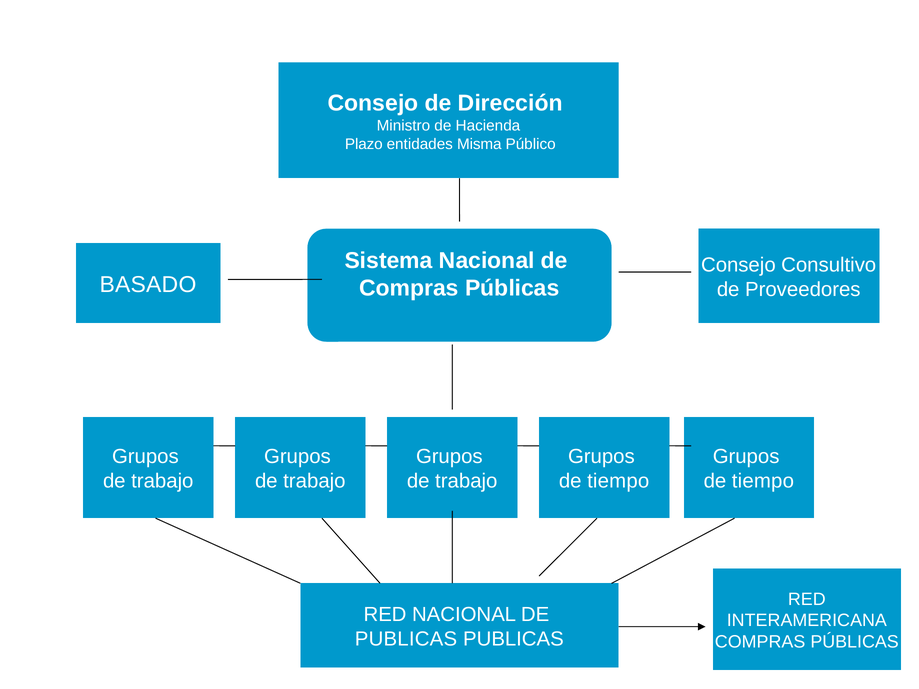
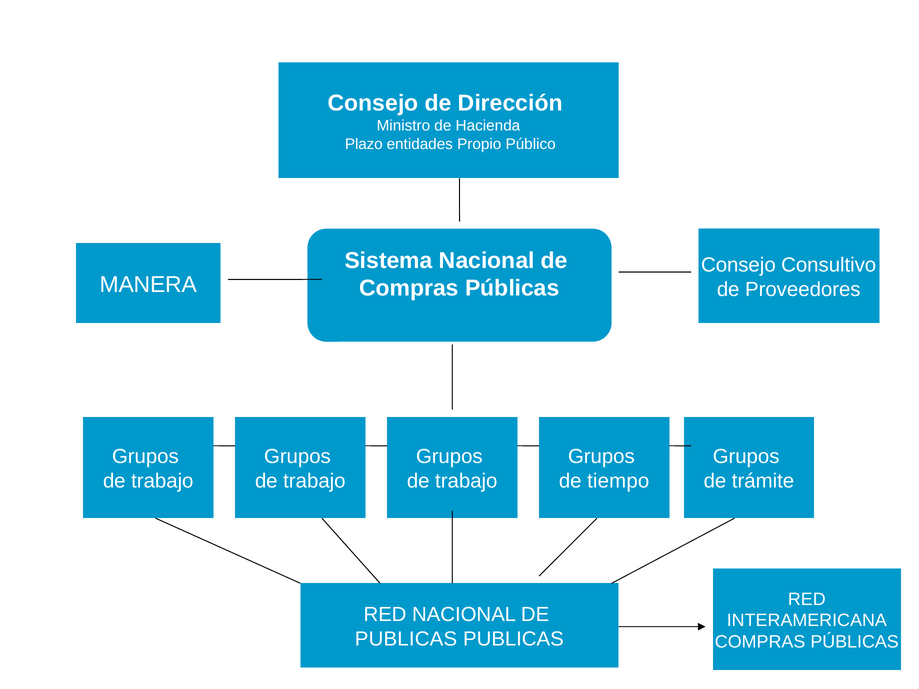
Misma: Misma -> Propio
BASADO: BASADO -> MANERA
tiempo at (763, 481): tiempo -> trámite
